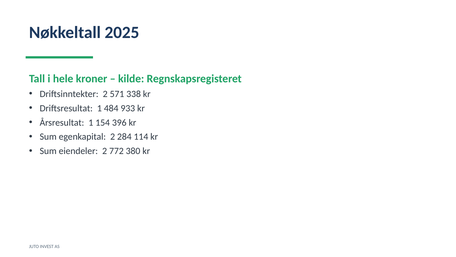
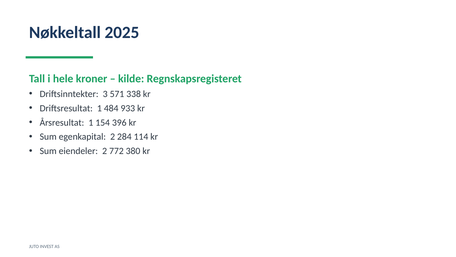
Driftsinntekter 2: 2 -> 3
